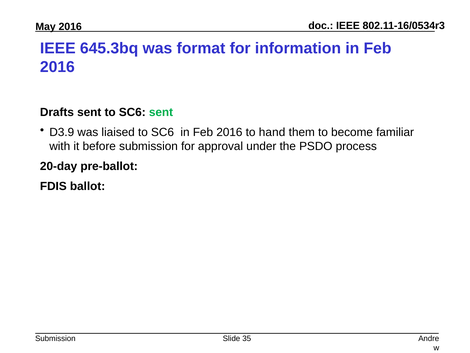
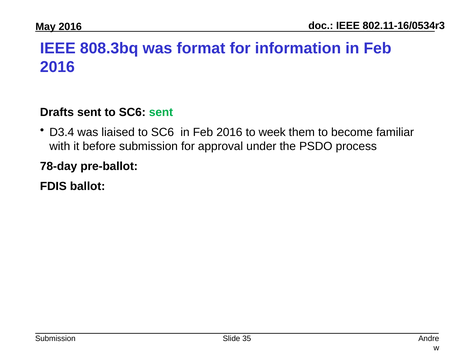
645.3bq: 645.3bq -> 808.3bq
D3.9: D3.9 -> D3.4
hand: hand -> week
20-day: 20-day -> 78-day
